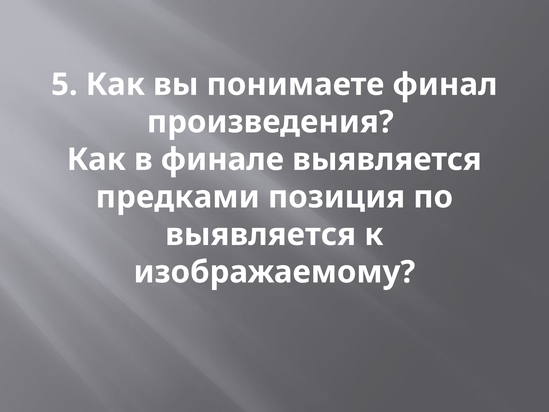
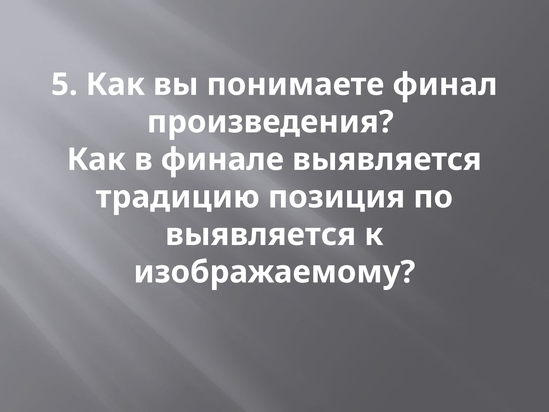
предками: предками -> традицию
